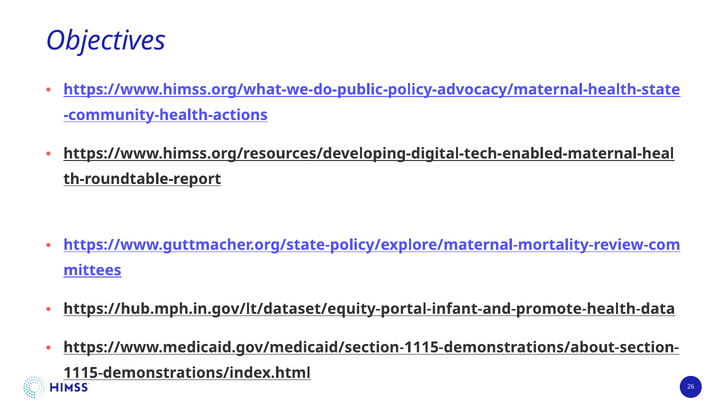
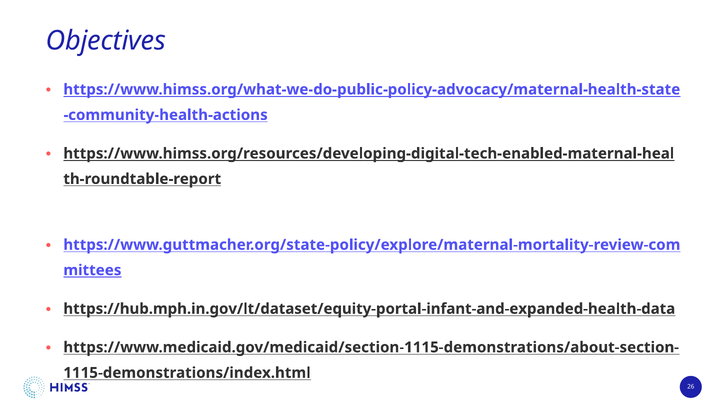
https://hub.mph.in.gov/lt/dataset/equity-portal-infant-and-promote-health-data: https://hub.mph.in.gov/lt/dataset/equity-portal-infant-and-promote-health-data -> https://hub.mph.in.gov/lt/dataset/equity-portal-infant-and-expanded-health-data
